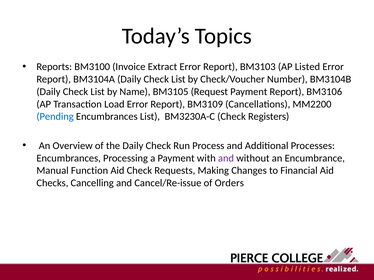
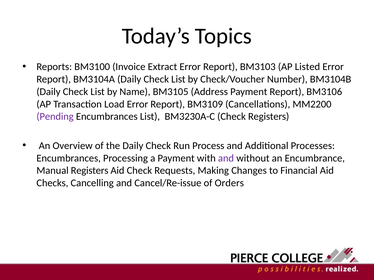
Request: Request -> Address
Pending colour: blue -> purple
Manual Function: Function -> Registers
